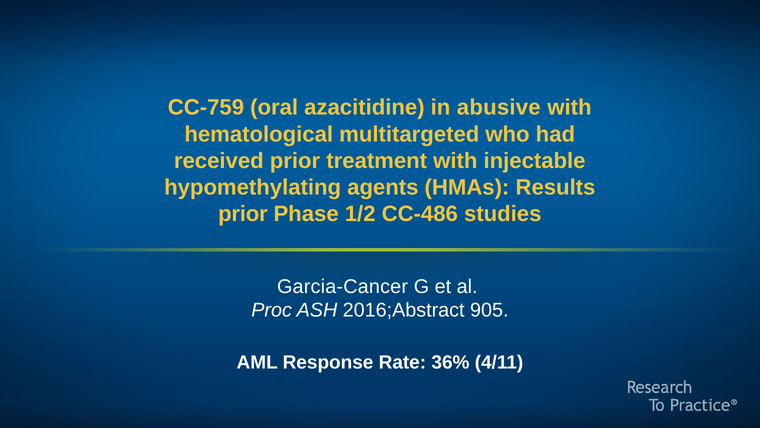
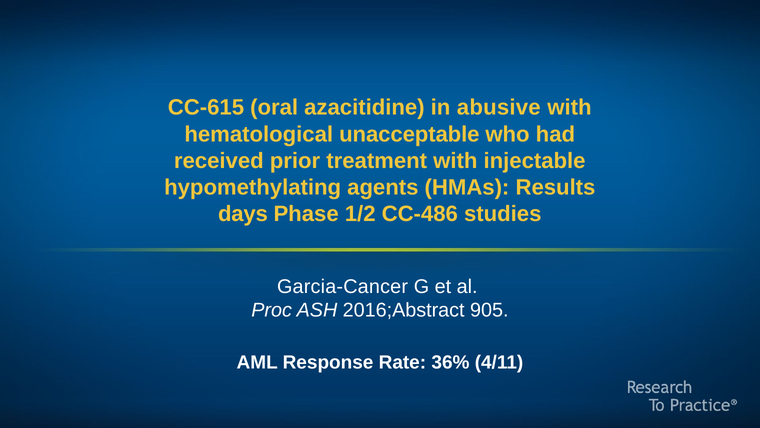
CC-759: CC-759 -> CC-615
multitargeted: multitargeted -> unacceptable
prior at (243, 214): prior -> days
